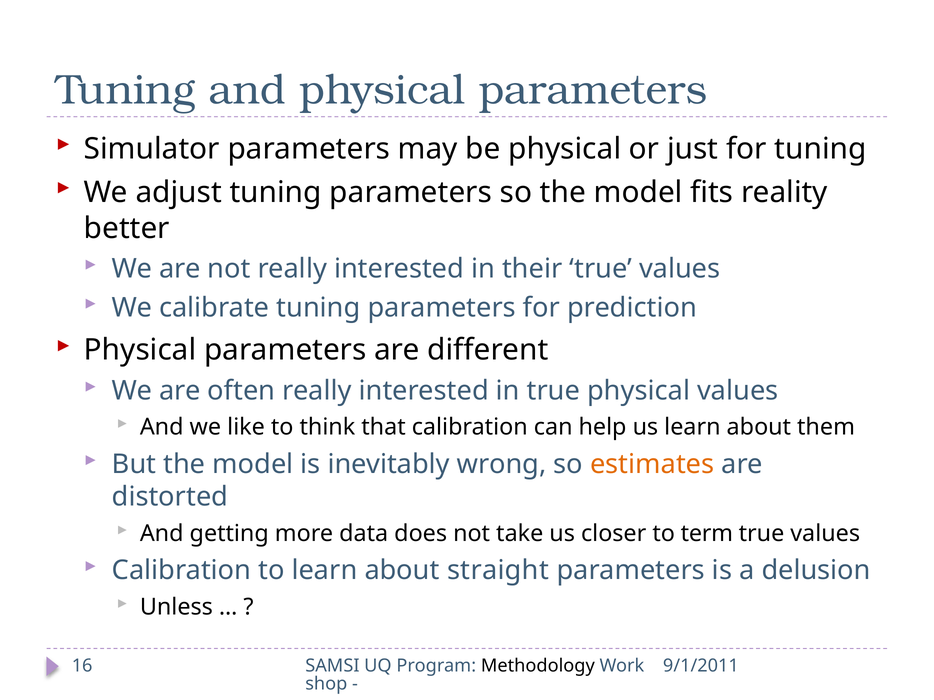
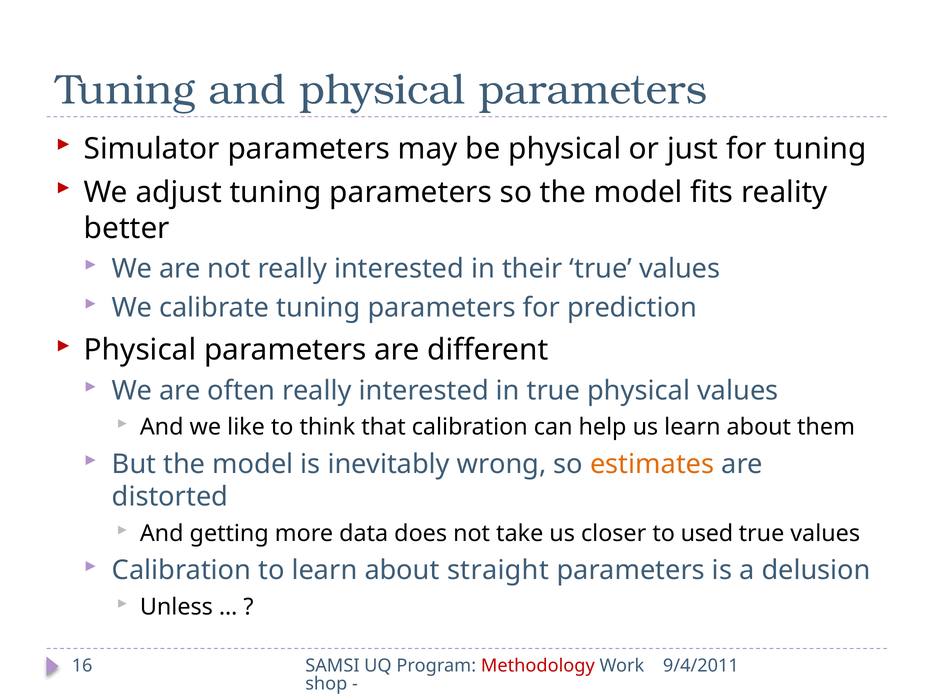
term: term -> used
Methodology colour: black -> red
9/1/2011: 9/1/2011 -> 9/4/2011
